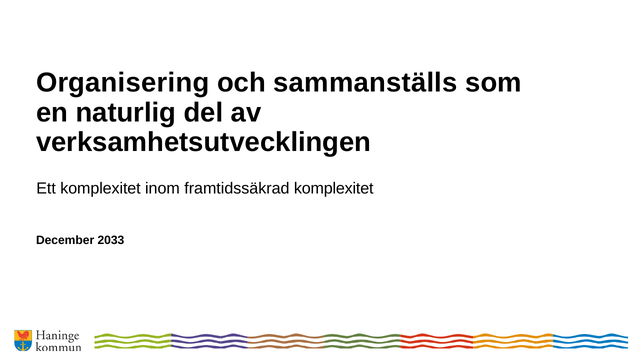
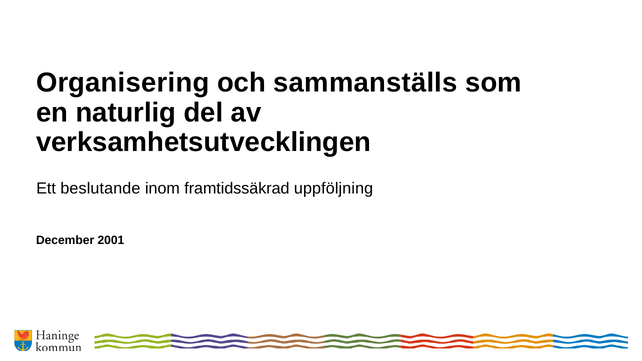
Ett komplexitet: komplexitet -> beslutande
framtidssäkrad komplexitet: komplexitet -> uppföljning
2033: 2033 -> 2001
